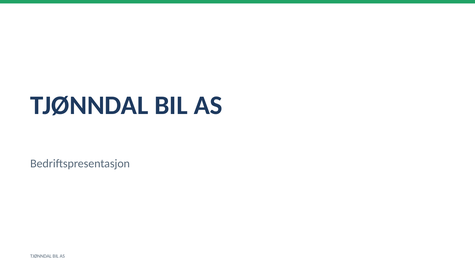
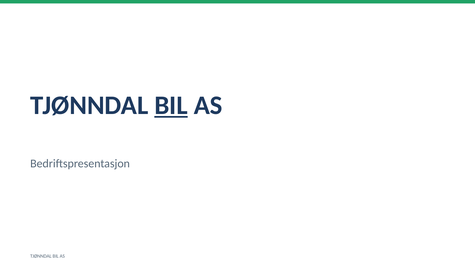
BIL at (171, 105) underline: none -> present
